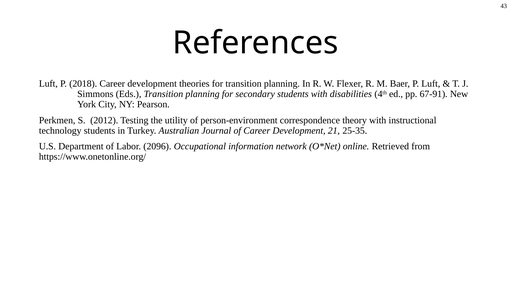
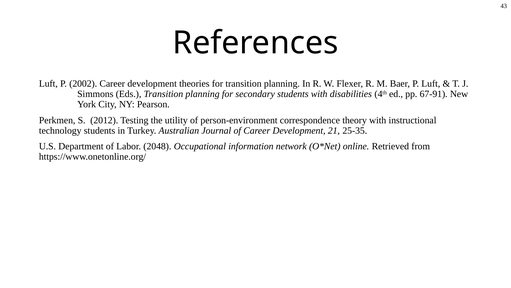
2018: 2018 -> 2002
2096: 2096 -> 2048
